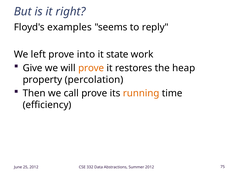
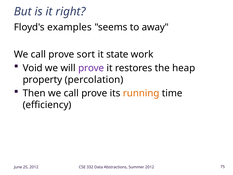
reply: reply -> away
left at (38, 54): left -> call
into: into -> sort
Give: Give -> Void
prove at (91, 68) colour: orange -> purple
